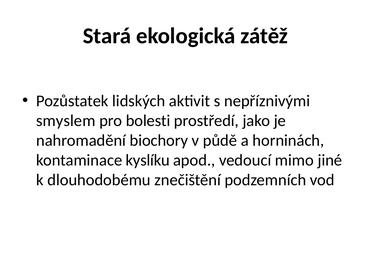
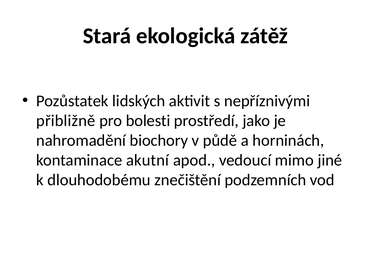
smyslem: smyslem -> přibližně
kyslíku: kyslíku -> akutní
